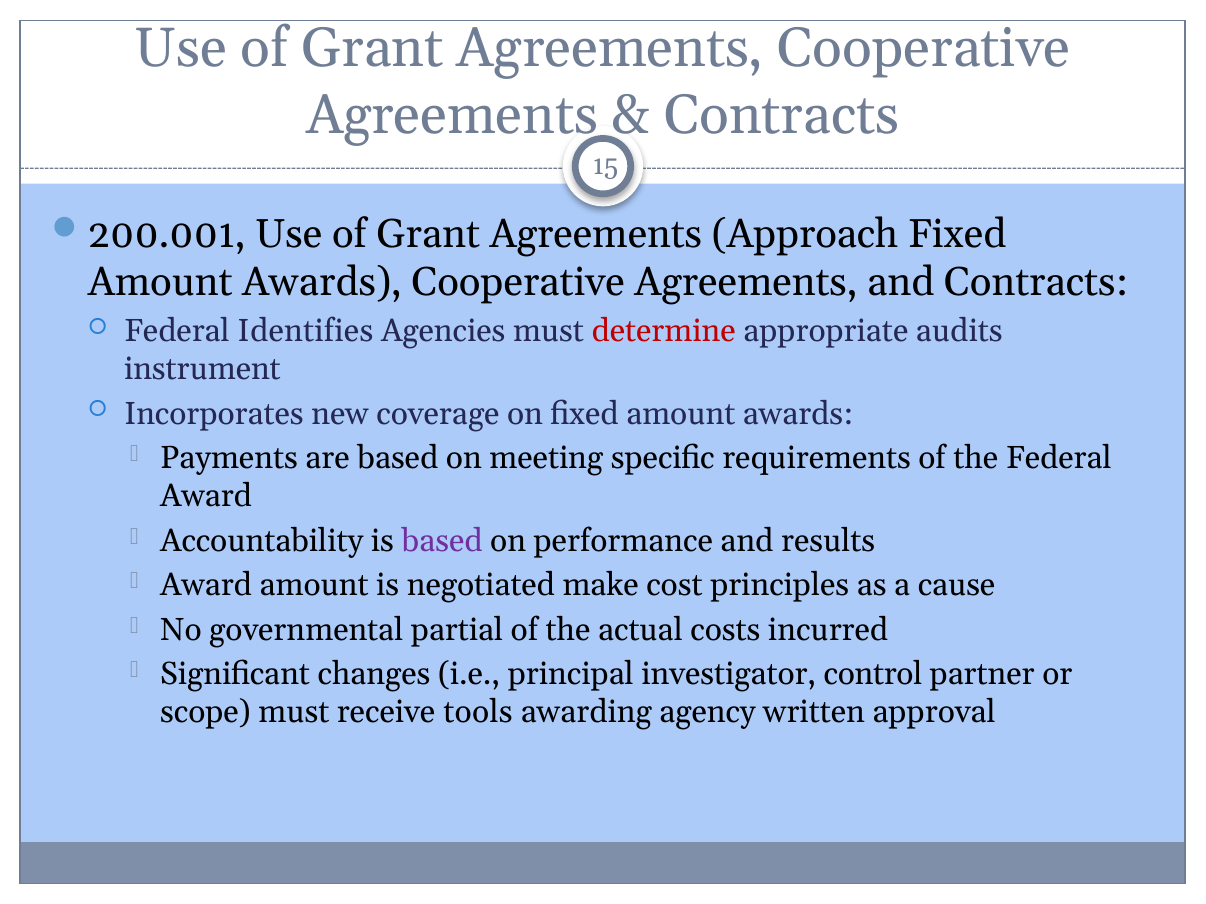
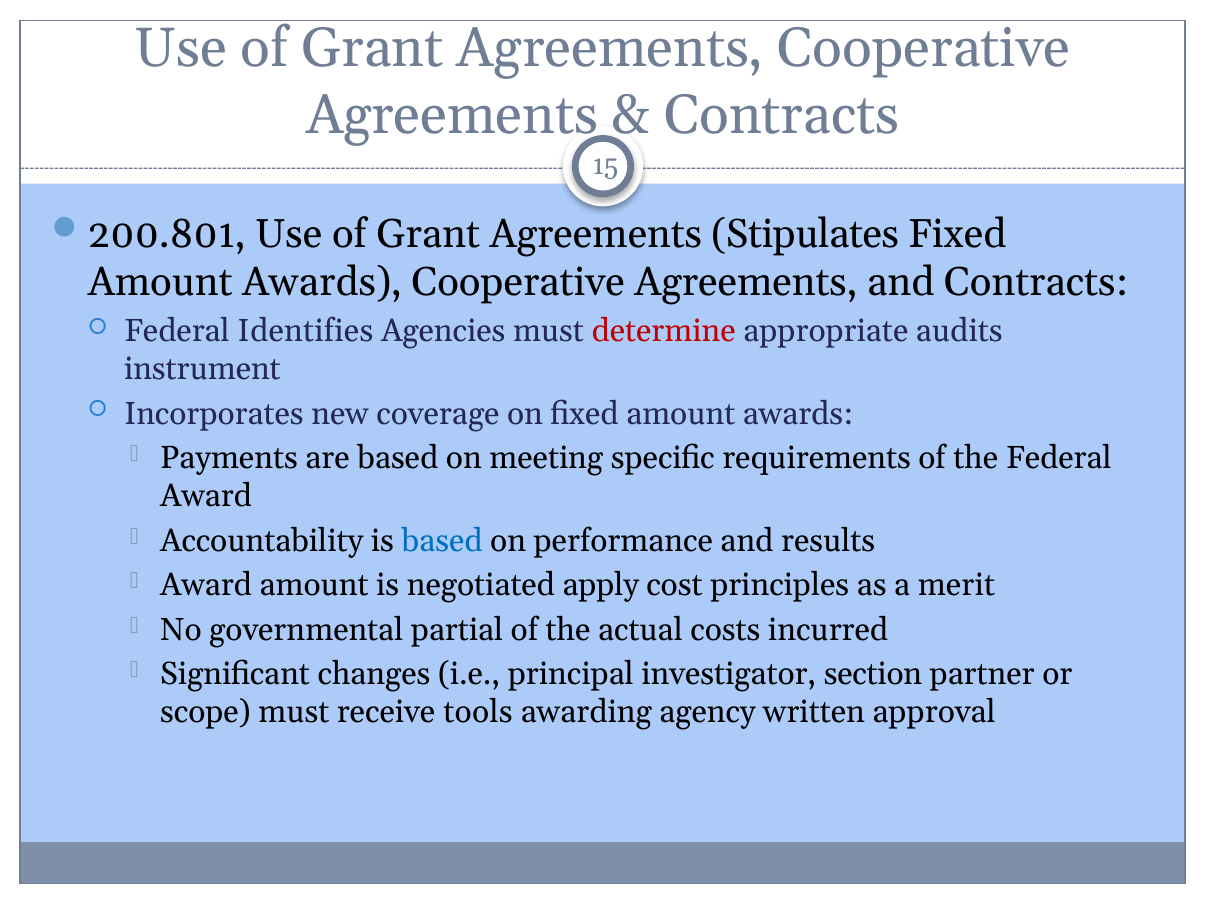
200.001: 200.001 -> 200.801
Approach: Approach -> Stipulates
based at (442, 541) colour: purple -> blue
make: make -> apply
cause: cause -> merit
control: control -> section
